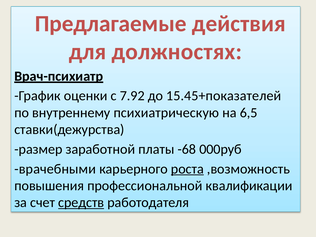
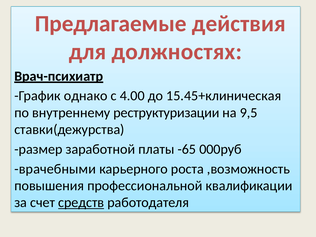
оценки: оценки -> однако
7.92: 7.92 -> 4.00
15.45+показателей: 15.45+показателей -> 15.45+клиническая
психиатрическую: психиатрическую -> реструктуризации
6,5: 6,5 -> 9,5
-68: -68 -> -65
роста underline: present -> none
